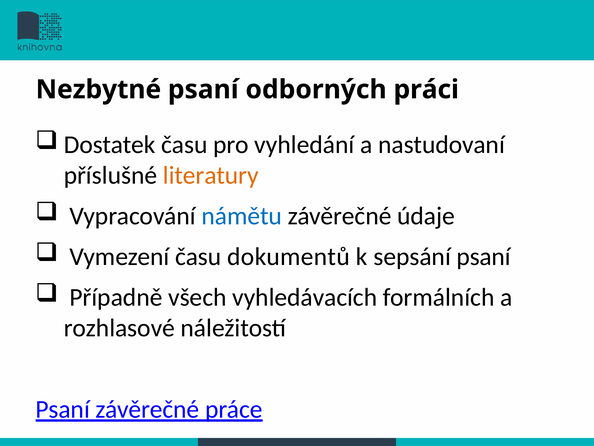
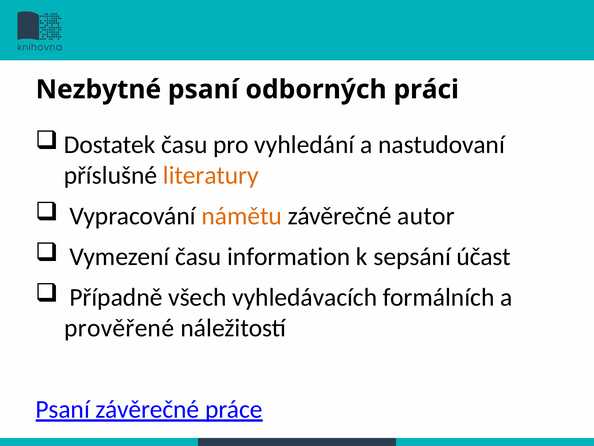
námětu colour: blue -> orange
údaje: údaje -> autor
dokumentů: dokumentů -> information
sepsání psaní: psaní -> účast
rozhlasové: rozhlasové -> prověřené
